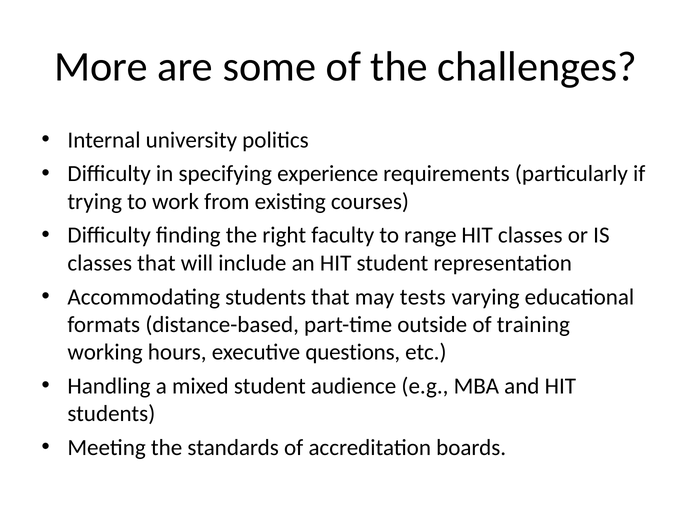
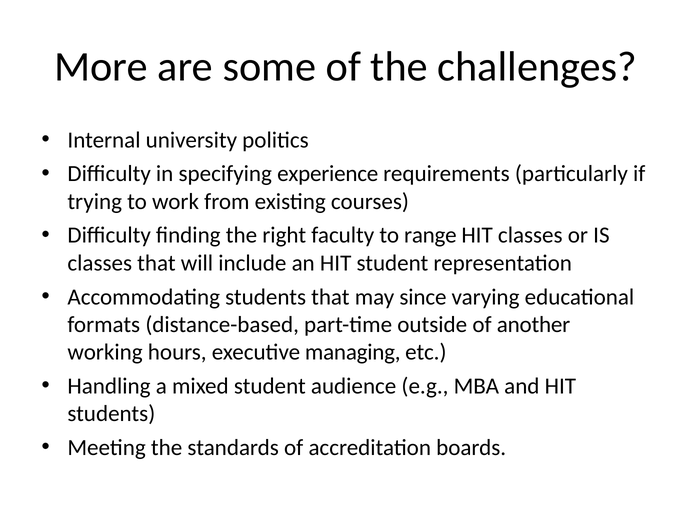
tests: tests -> since
training: training -> another
questions: questions -> managing
